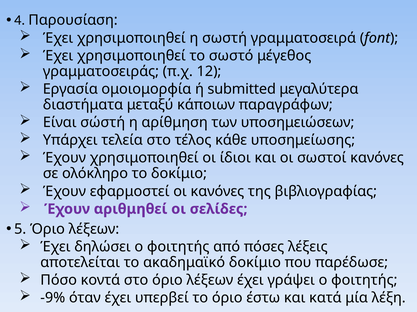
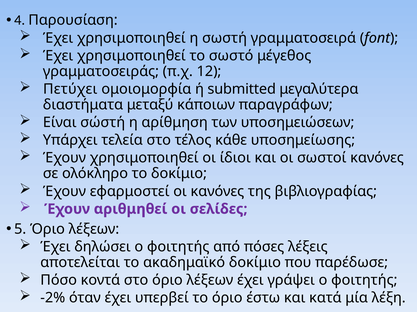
Εργασία: Εργασία -> Πετύχει
-9%: -9% -> -2%
